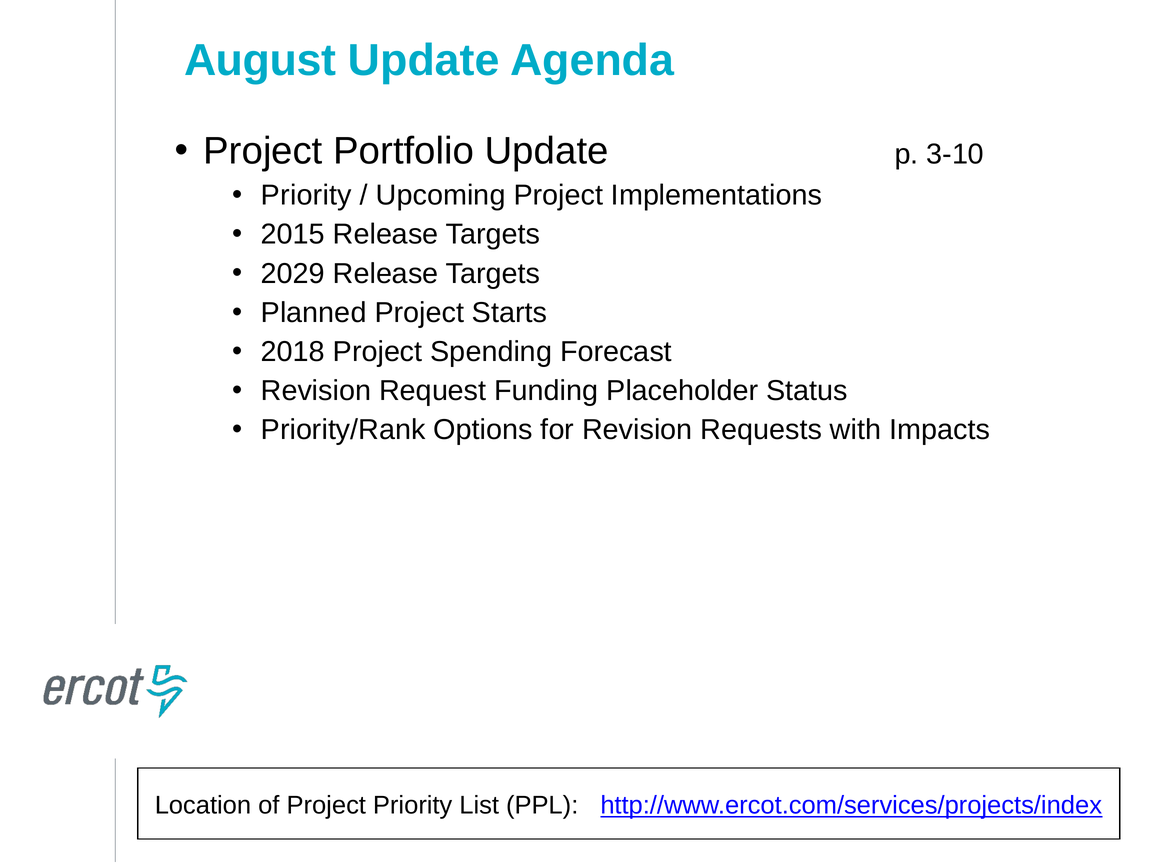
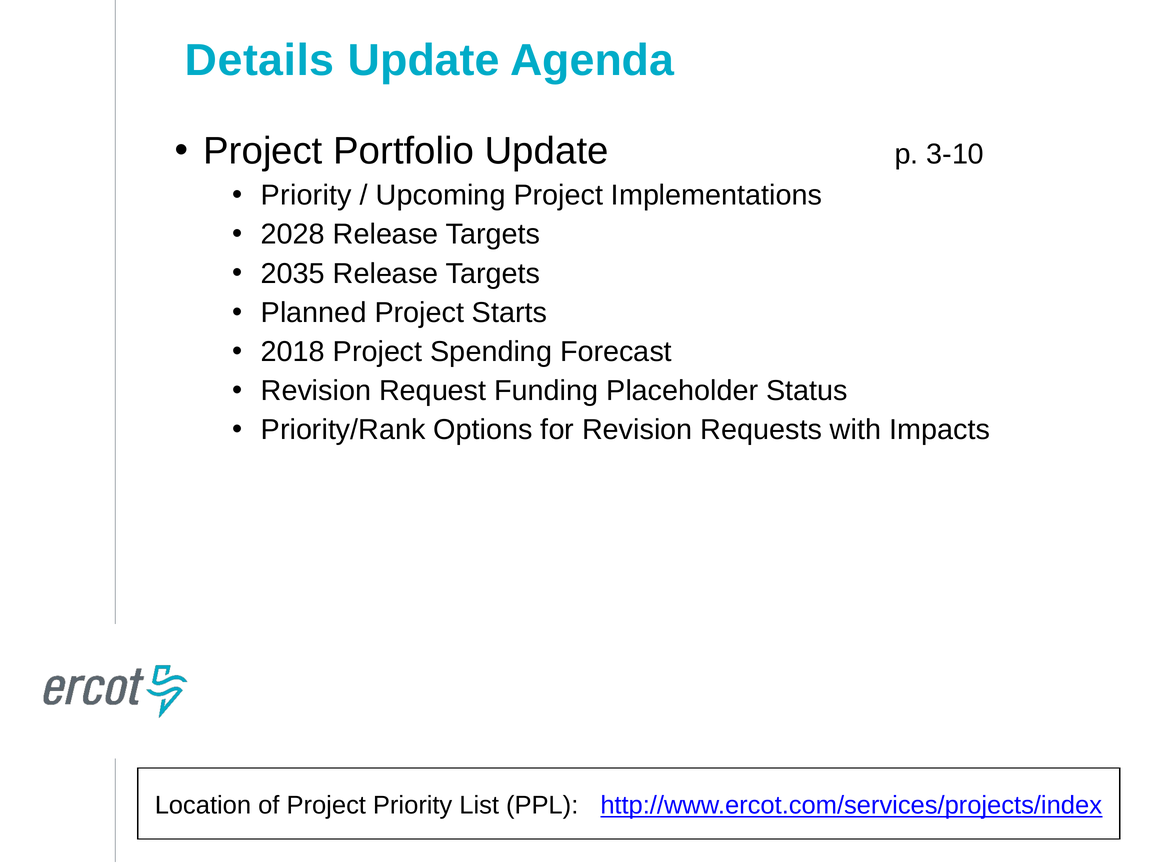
August: August -> Details
2015: 2015 -> 2028
2029: 2029 -> 2035
